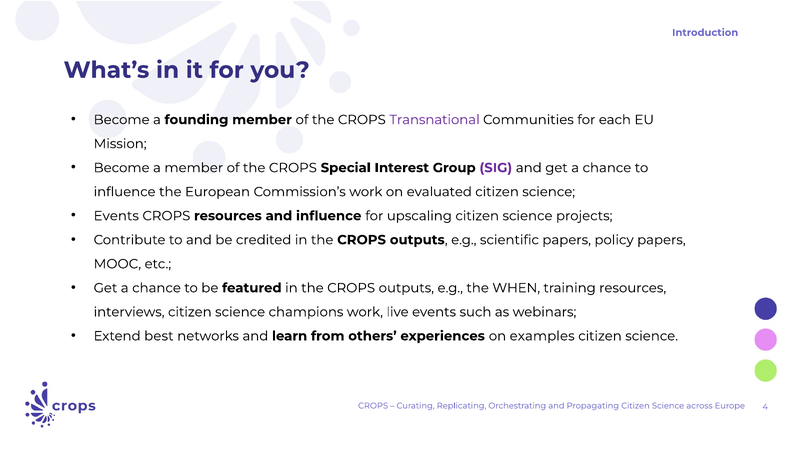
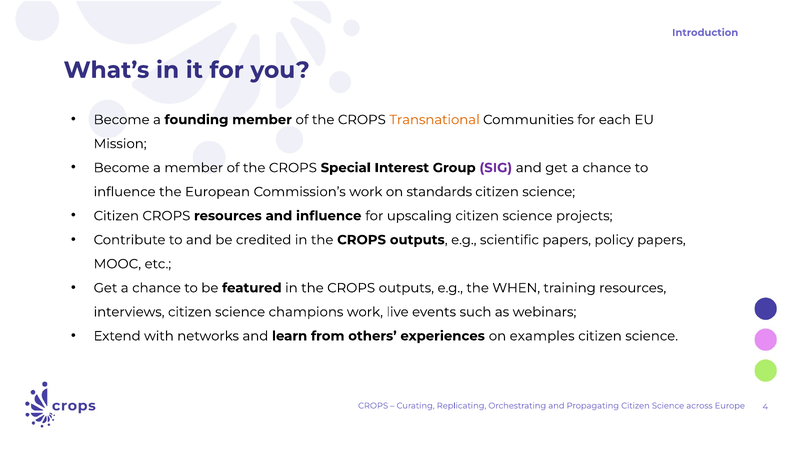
Transnational colour: purple -> orange
evaluated: evaluated -> standards
Events at (116, 216): Events -> Citizen
best: best -> with
